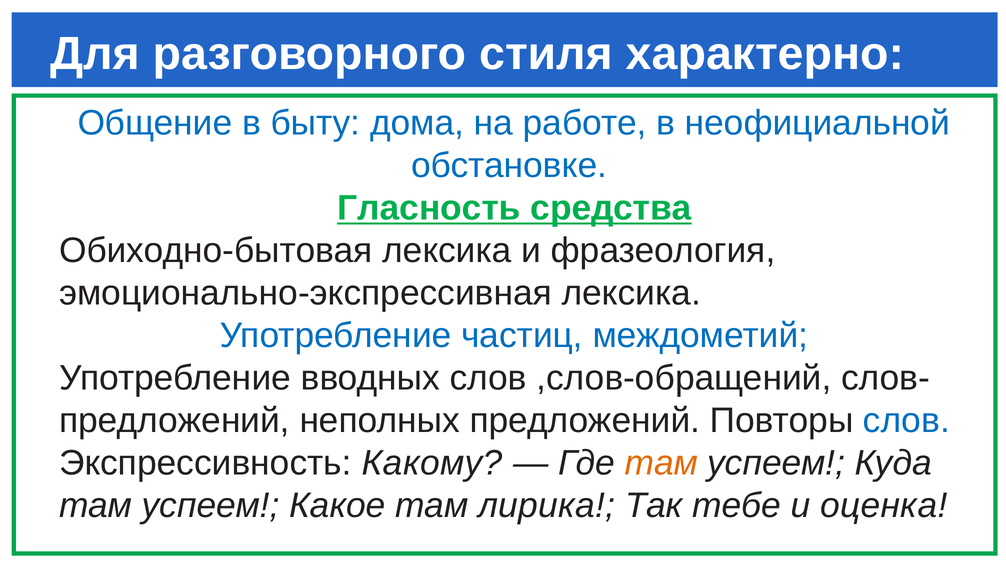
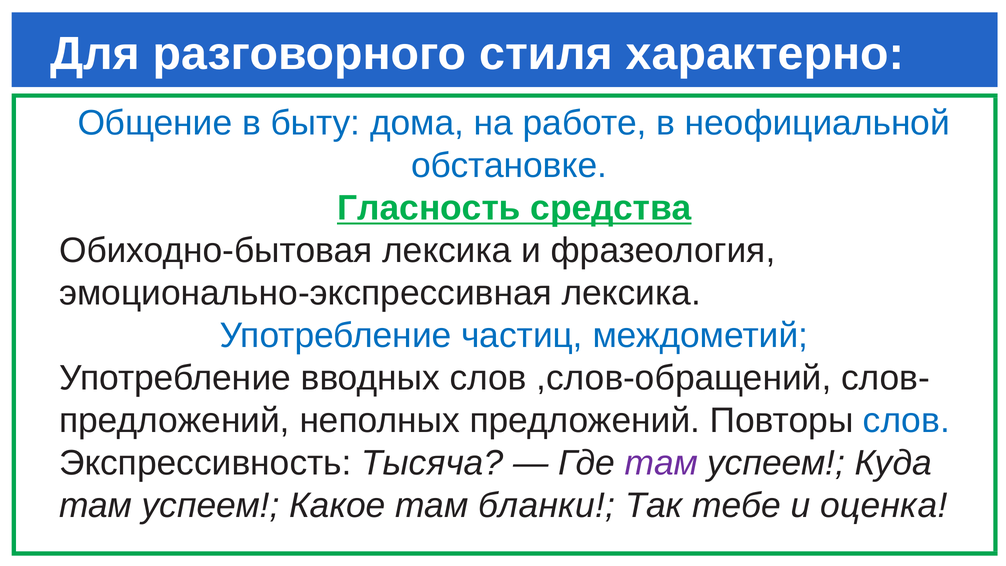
Какому: Какому -> Тысяча
там at (661, 463) colour: orange -> purple
лирика: лирика -> бланки
